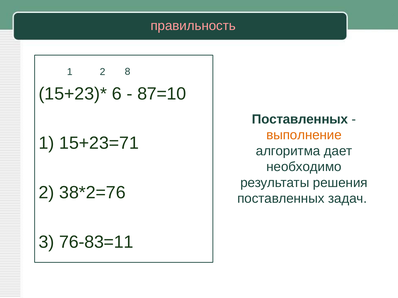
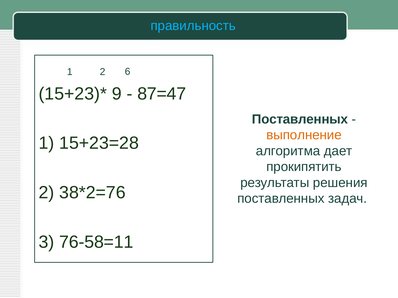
правильность colour: pink -> light blue
8: 8 -> 6
6: 6 -> 9
87=10: 87=10 -> 87=47
15+23=71: 15+23=71 -> 15+23=28
необходимо: необходимо -> прокипятить
76-83=11: 76-83=11 -> 76-58=11
